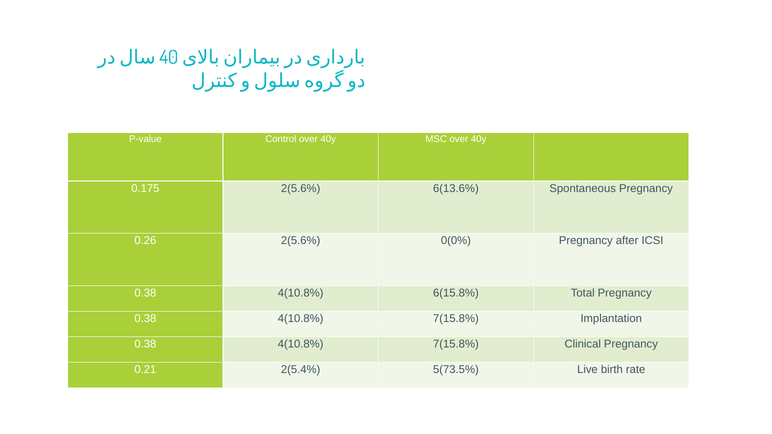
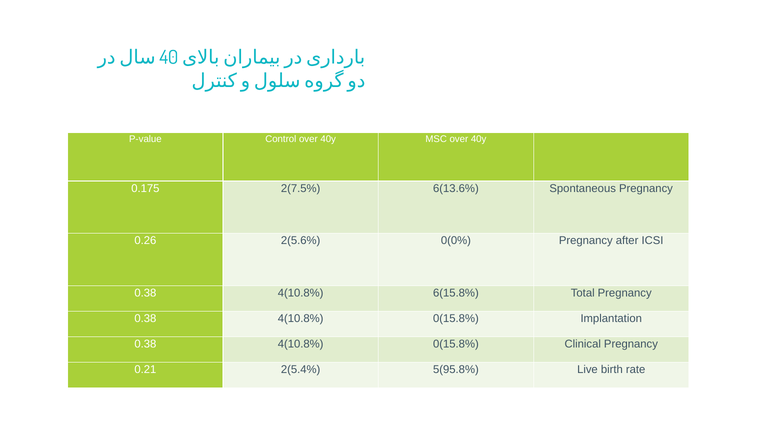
0.175 2(5.6%: 2(5.6% -> 2(7.5%
7(15.8% at (456, 319): 7(15.8% -> 0(15.8%
7(15.8% at (456, 344): 7(15.8% -> 0(15.8%
5(73.5%: 5(73.5% -> 5(95.8%
